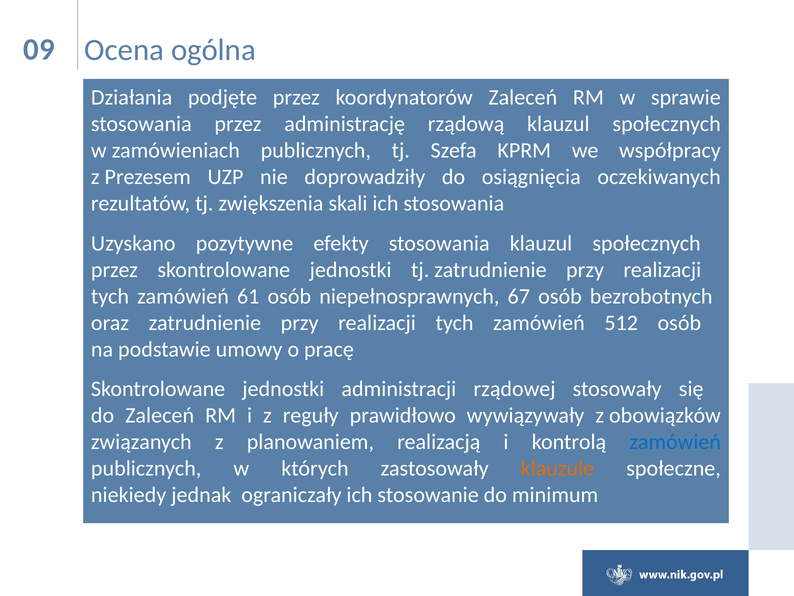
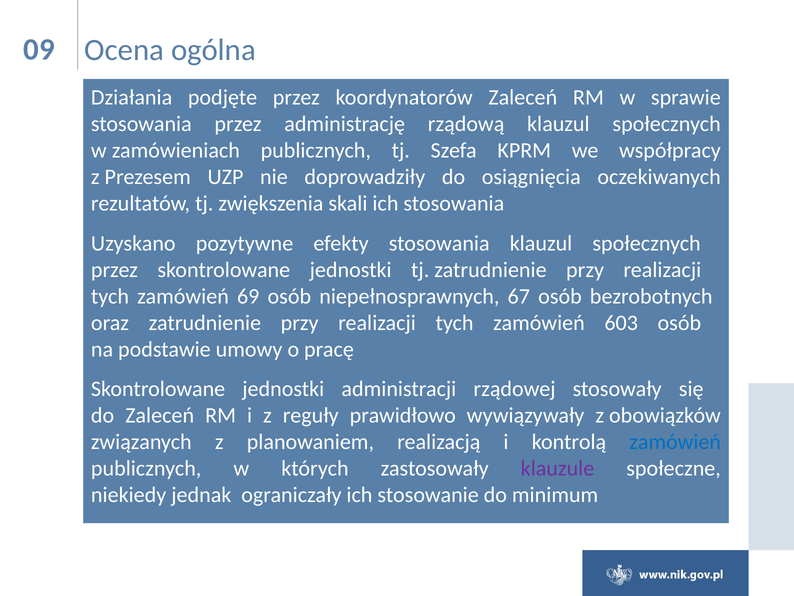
61: 61 -> 69
512: 512 -> 603
klauzule colour: orange -> purple
